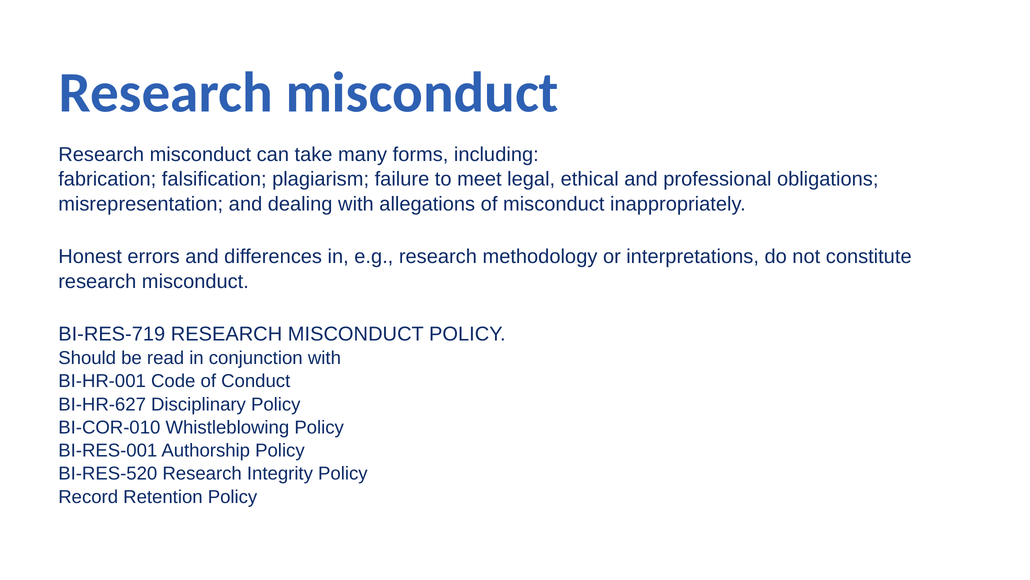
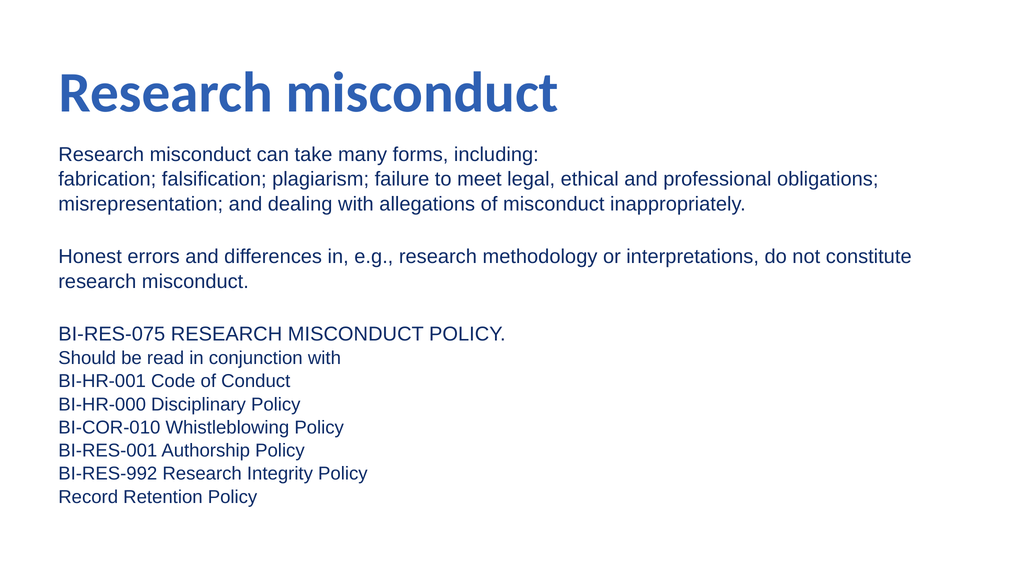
BI-RES-719: BI-RES-719 -> BI-RES-075
BI-HR-627: BI-HR-627 -> BI-HR-000
BI-RES-520: BI-RES-520 -> BI-RES-992
